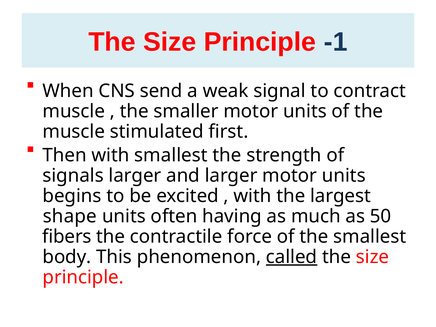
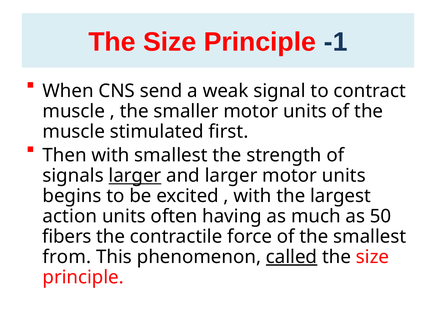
larger at (135, 176) underline: none -> present
shape: shape -> action
body: body -> from
